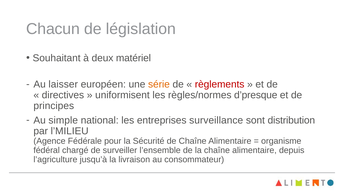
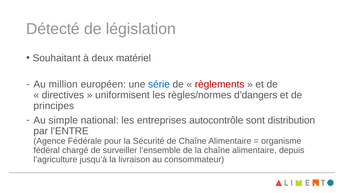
Chacun: Chacun -> Détecté
laisser: laisser -> million
série colour: orange -> blue
d’presque: d’presque -> d’dangers
surveillance: surveillance -> autocontrôle
l’MILIEU: l’MILIEU -> l’ENTRE
